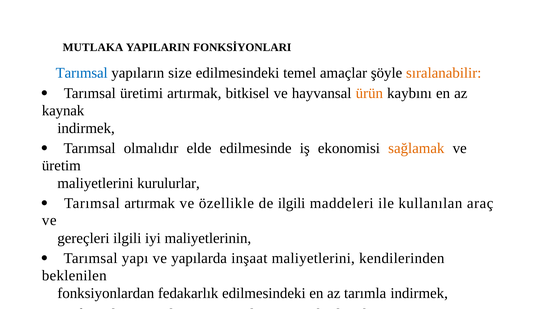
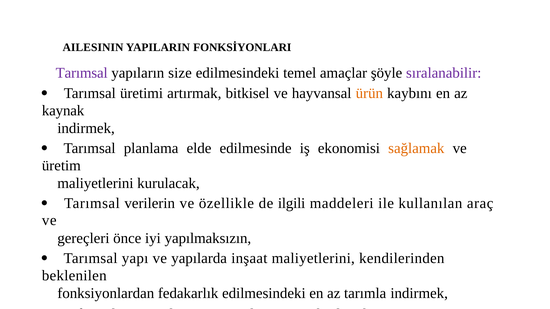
MUTLAKA at (93, 48): MUTLAKA -> AILESININ
Tarımsal at (82, 73) colour: blue -> purple
sıralanabilir colour: orange -> purple
olmalıdır: olmalıdır -> planlama
kurulurlar: kurulurlar -> kurulacak
Tarımsal artırmak: artırmak -> verilerin
gereçleri ilgili: ilgili -> önce
maliyetlerinin: maliyetlerinin -> yapılmaksızın
